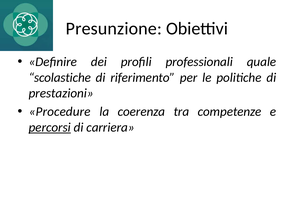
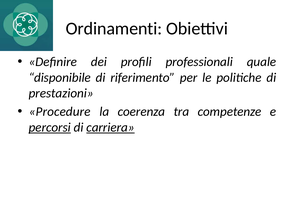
Presunzione: Presunzione -> Ordinamenti
scolastiche: scolastiche -> disponibile
carriera underline: none -> present
